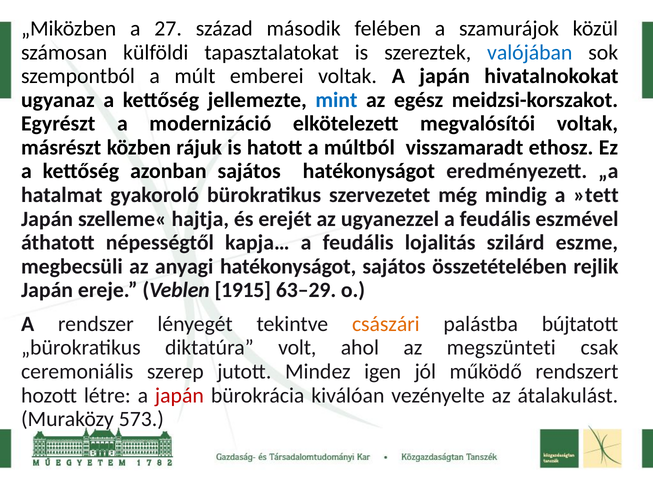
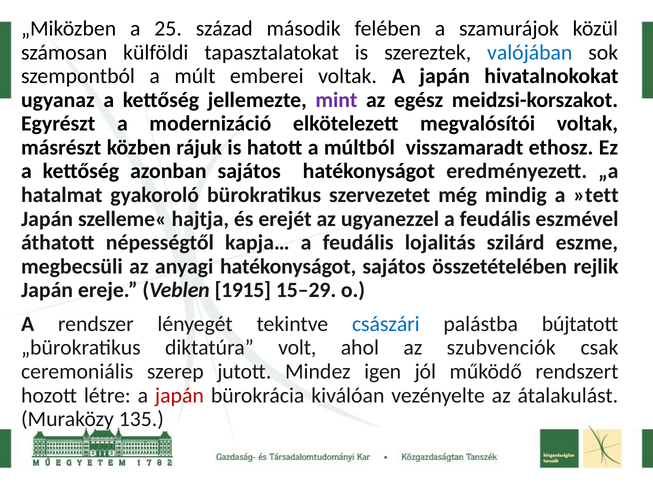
27: 27 -> 25
mint colour: blue -> purple
63–29: 63–29 -> 15–29
császári colour: orange -> blue
megszünteti: megszünteti -> szubvenciók
573: 573 -> 135
